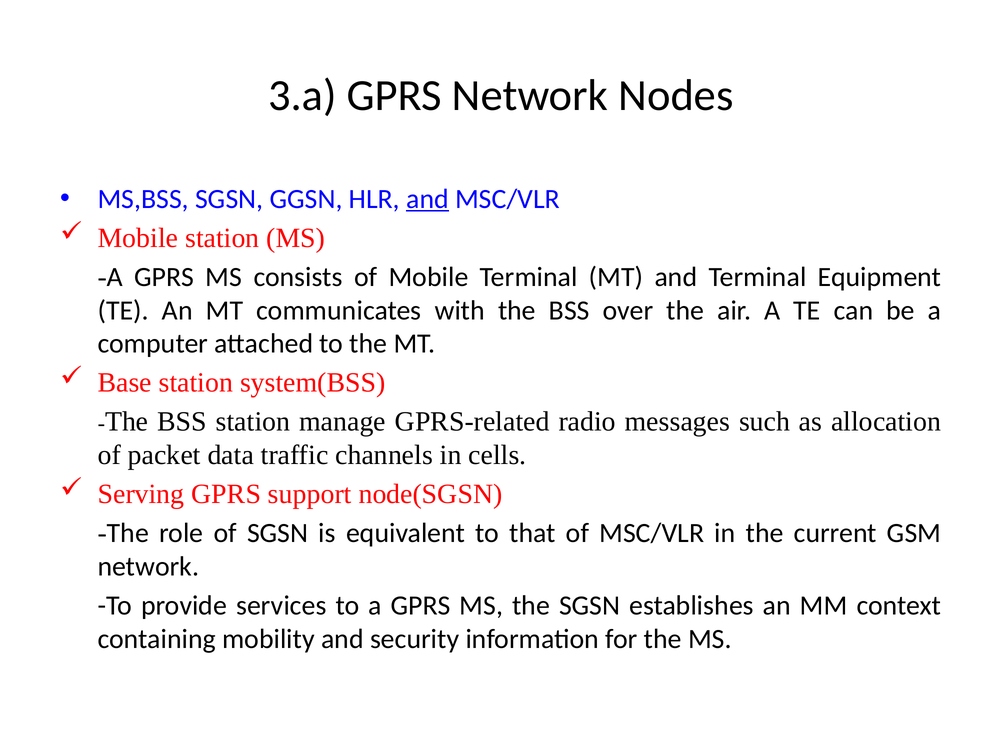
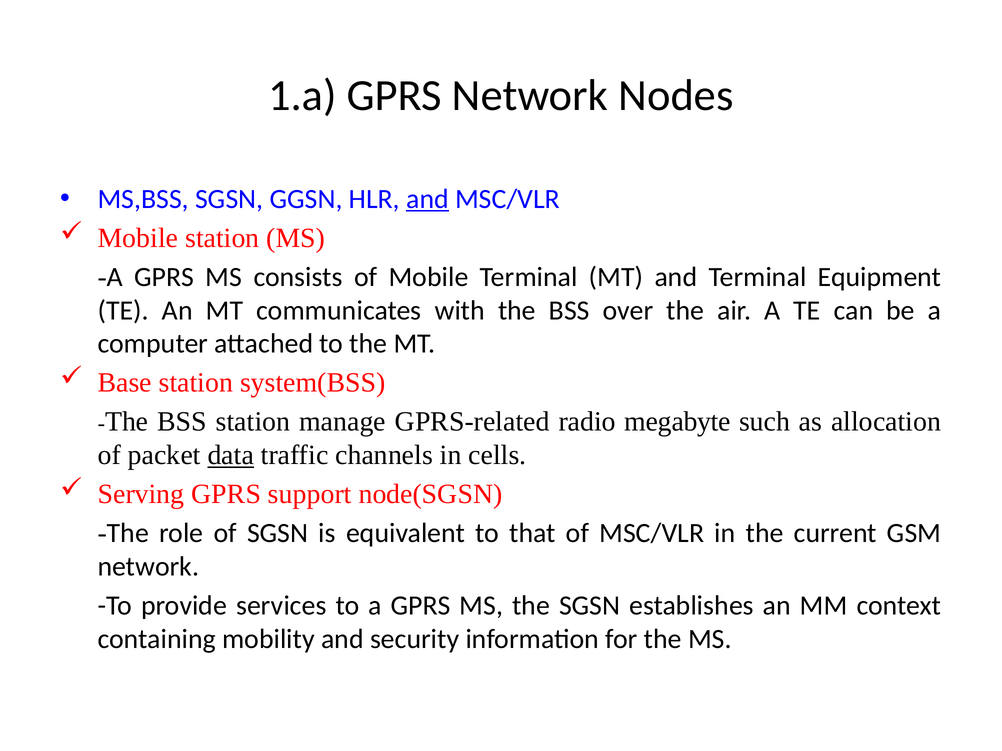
3.a: 3.a -> 1.a
messages: messages -> megabyte
data underline: none -> present
